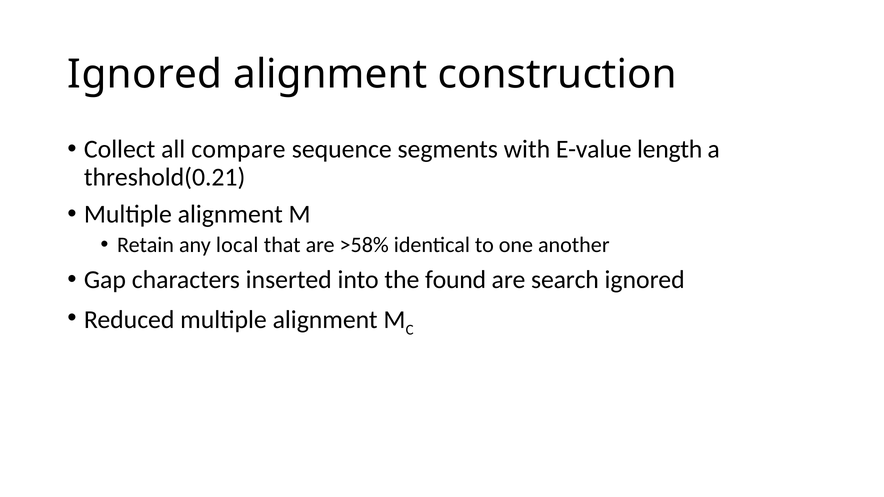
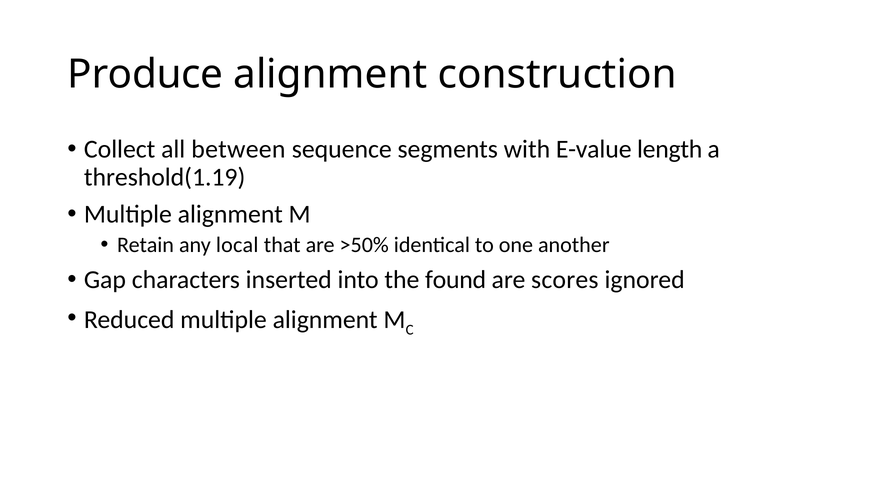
Ignored at (145, 74): Ignored -> Produce
compare: compare -> between
threshold(0.21: threshold(0.21 -> threshold(1.19
>58%: >58% -> >50%
search: search -> scores
